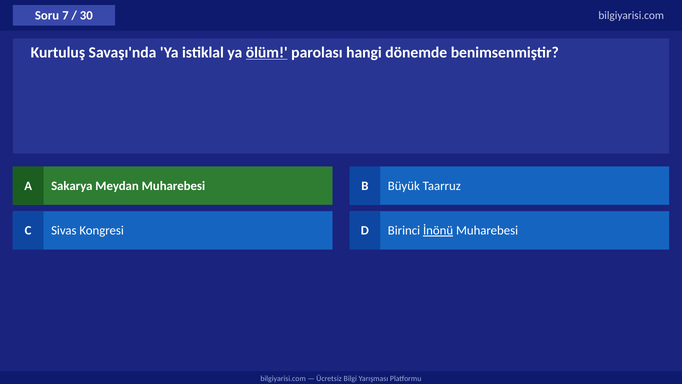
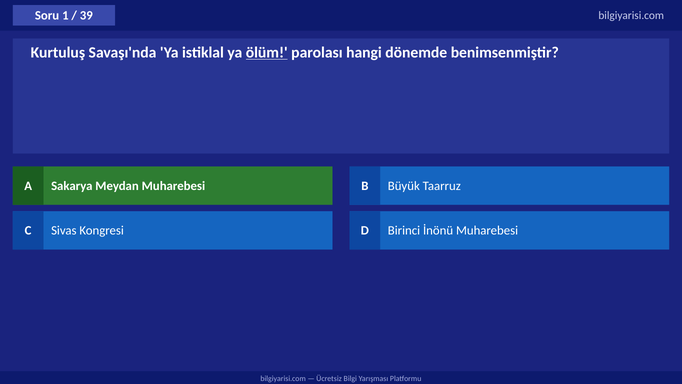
7: 7 -> 1
30: 30 -> 39
İnönü underline: present -> none
